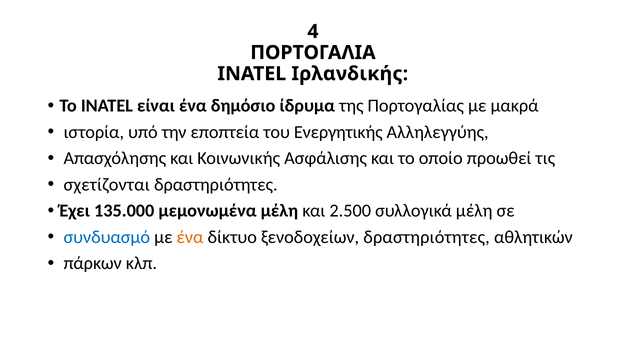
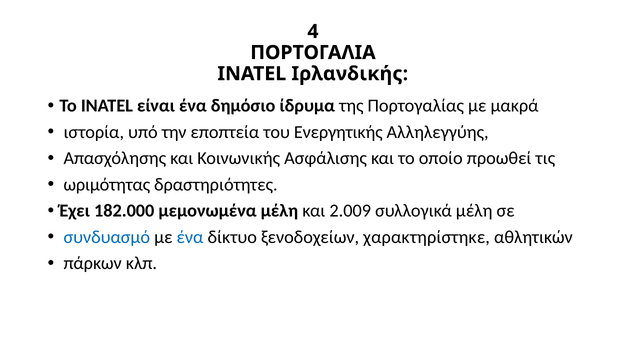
σχετίζονται: σχετίζονται -> ωριμότητας
135.000: 135.000 -> 182.000
2.500: 2.500 -> 2.009
ένα at (190, 237) colour: orange -> blue
ξενοδοχείων δραστηριότητες: δραστηριότητες -> χαρακτηρίστηκε
